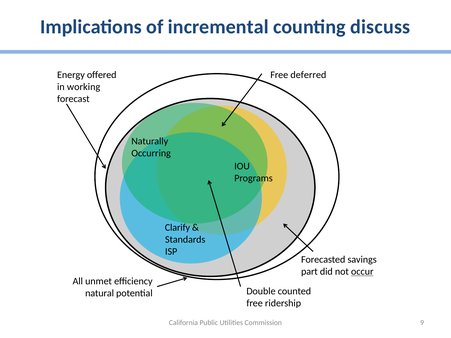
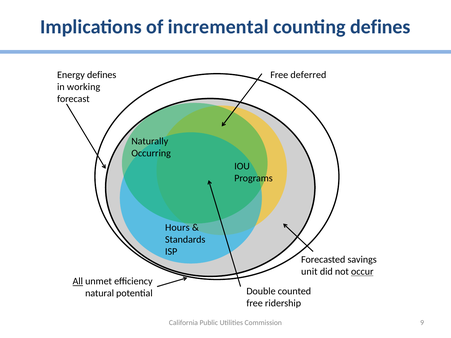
counting discuss: discuss -> defines
Energy offered: offered -> defines
Clarify: Clarify -> Hours
part: part -> unit
All underline: none -> present
